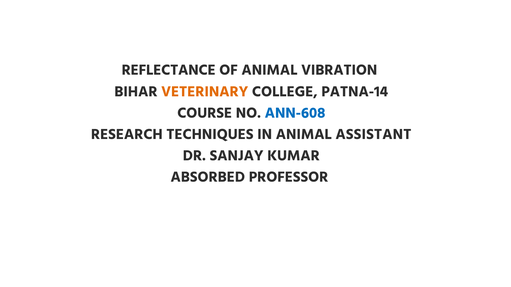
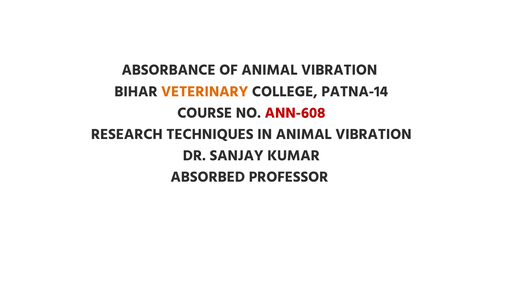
REFLECTANCE: REFLECTANCE -> ABSORBANCE
ANN-608 colour: blue -> red
IN ANIMAL ASSISTANT: ASSISTANT -> VIBRATION
